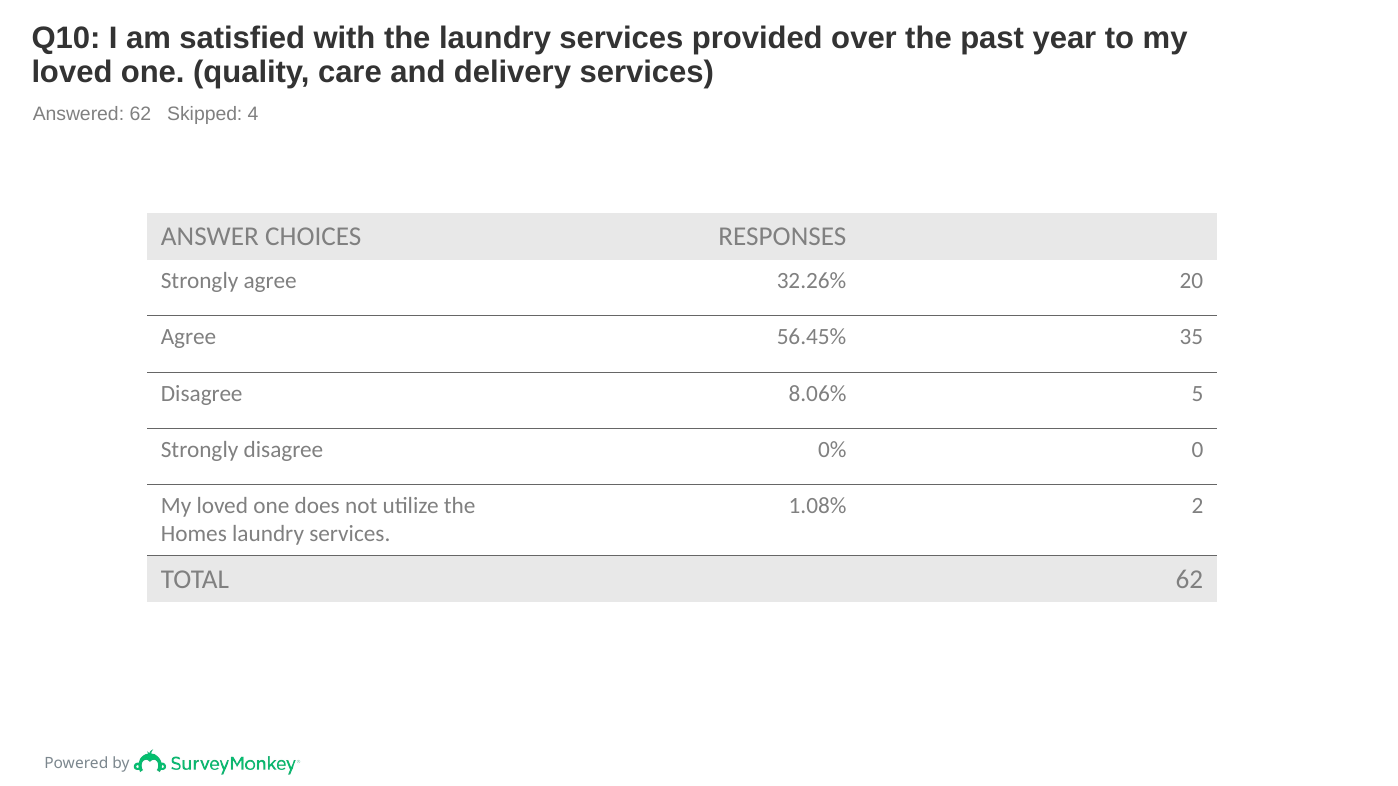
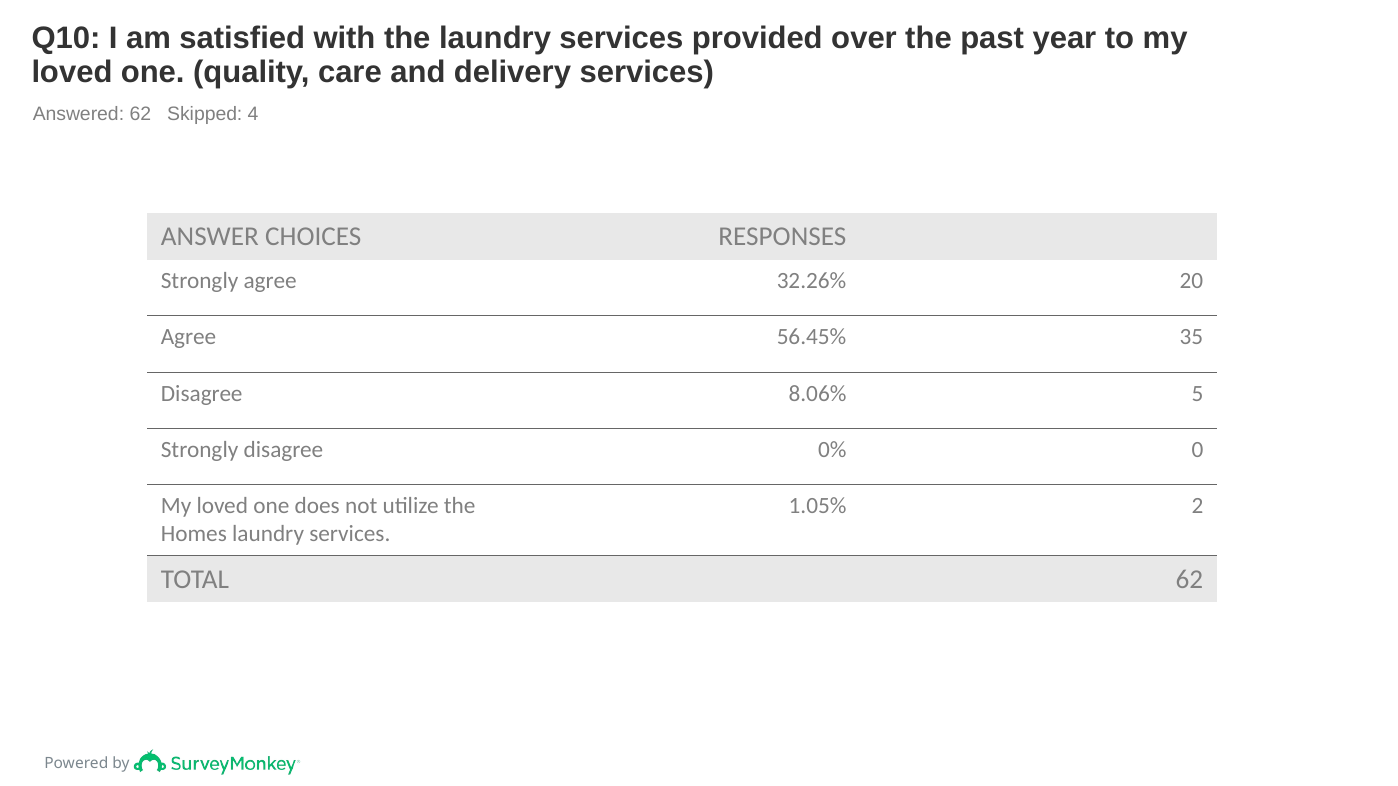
1.08%: 1.08% -> 1.05%
